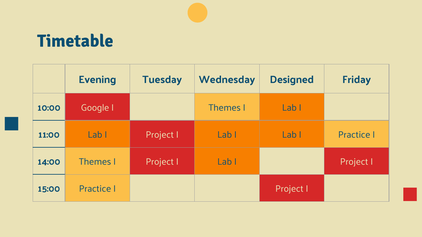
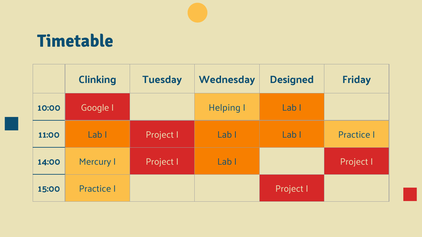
Evening: Evening -> Clinking
I Themes: Themes -> Helping
14:00 Themes: Themes -> Mercury
